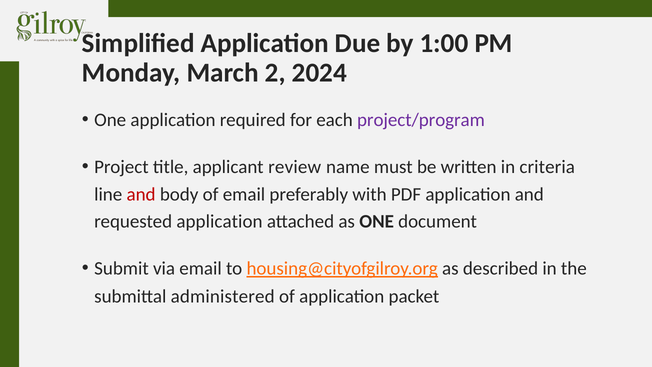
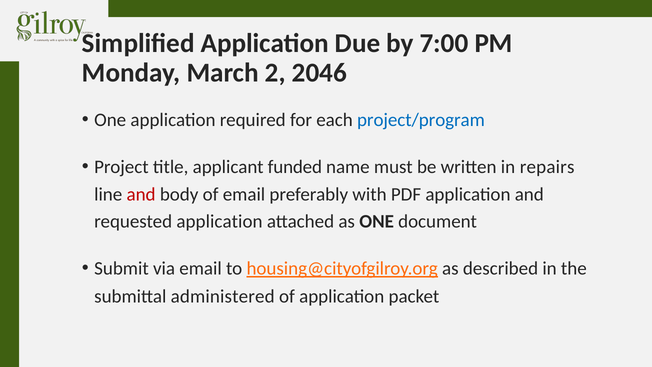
1:00: 1:00 -> 7:00
2024: 2024 -> 2046
project/program colour: purple -> blue
review: review -> funded
criteria: criteria -> repairs
